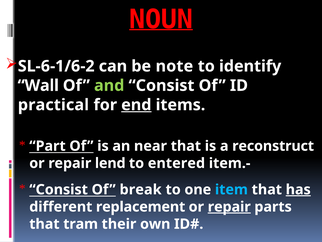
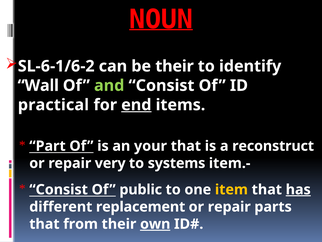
be note: note -> their
near: near -> your
lend: lend -> very
entered: entered -> systems
break: break -> public
item colour: light blue -> yellow
repair at (229, 206) underline: present -> none
tram: tram -> from
own underline: none -> present
